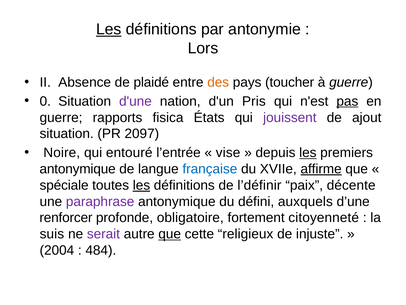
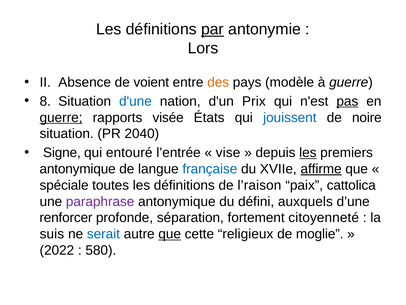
Les at (109, 29) underline: present -> none
par underline: none -> present
plaidé: plaidé -> voient
toucher: toucher -> modèle
0: 0 -> 8
d'une colour: purple -> blue
Pris: Pris -> Prix
guerre at (61, 117) underline: none -> present
fisica: fisica -> visée
jouissent colour: purple -> blue
ajout: ajout -> noire
2097: 2097 -> 2040
Noire: Noire -> Signe
les at (141, 185) underline: present -> none
l’définir: l’définir -> l’raison
décente: décente -> cattolica
obligatoire: obligatoire -> séparation
serait colour: purple -> blue
injuste: injuste -> moglie
2004: 2004 -> 2022
484: 484 -> 580
